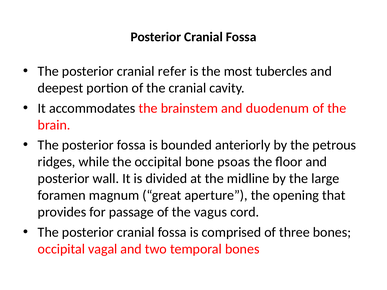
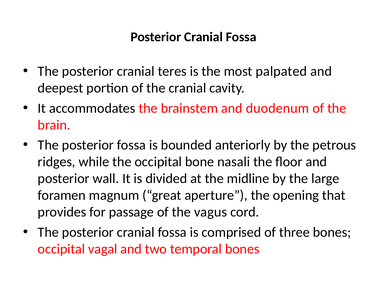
refer: refer -> teres
tubercles: tubercles -> palpated
psoas: psoas -> nasali
